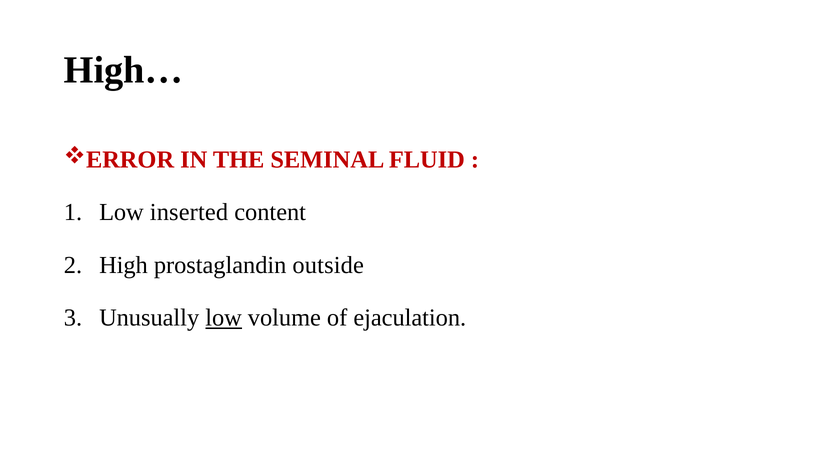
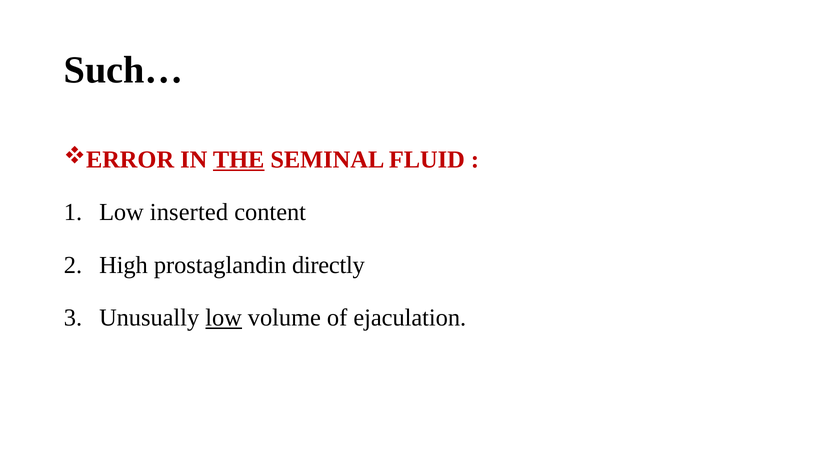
High…: High… -> Such…
THE underline: none -> present
outside: outside -> directly
